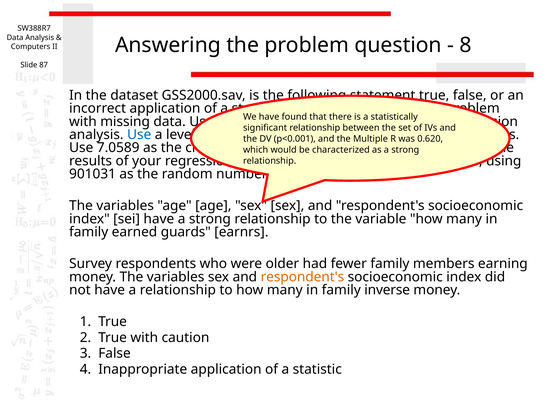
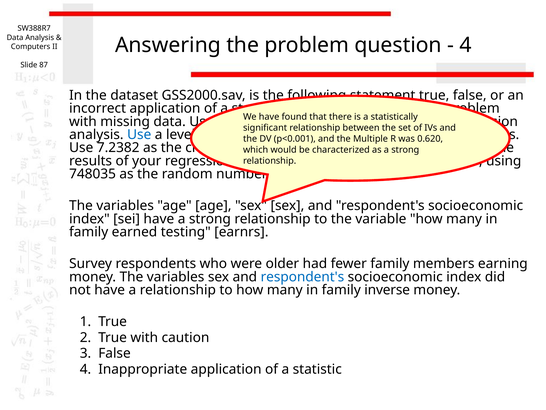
8 at (466, 45): 8 -> 4
7.0589: 7.0589 -> 7.2382
901031: 901031 -> 748035
guards: guards -> testing
respondent's at (302, 277) colour: orange -> blue
